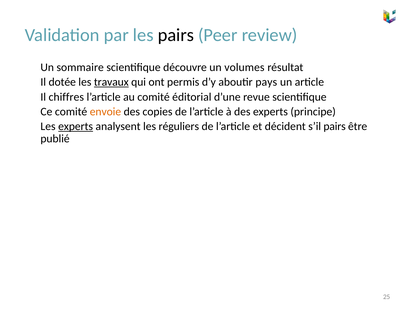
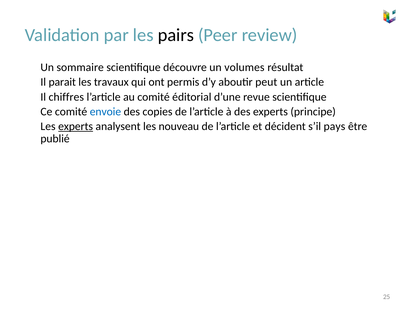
dotée: dotée -> parait
travaux underline: present -> none
pays: pays -> peut
envoie colour: orange -> blue
réguliers: réguliers -> nouveau
s’il pairs: pairs -> pays
